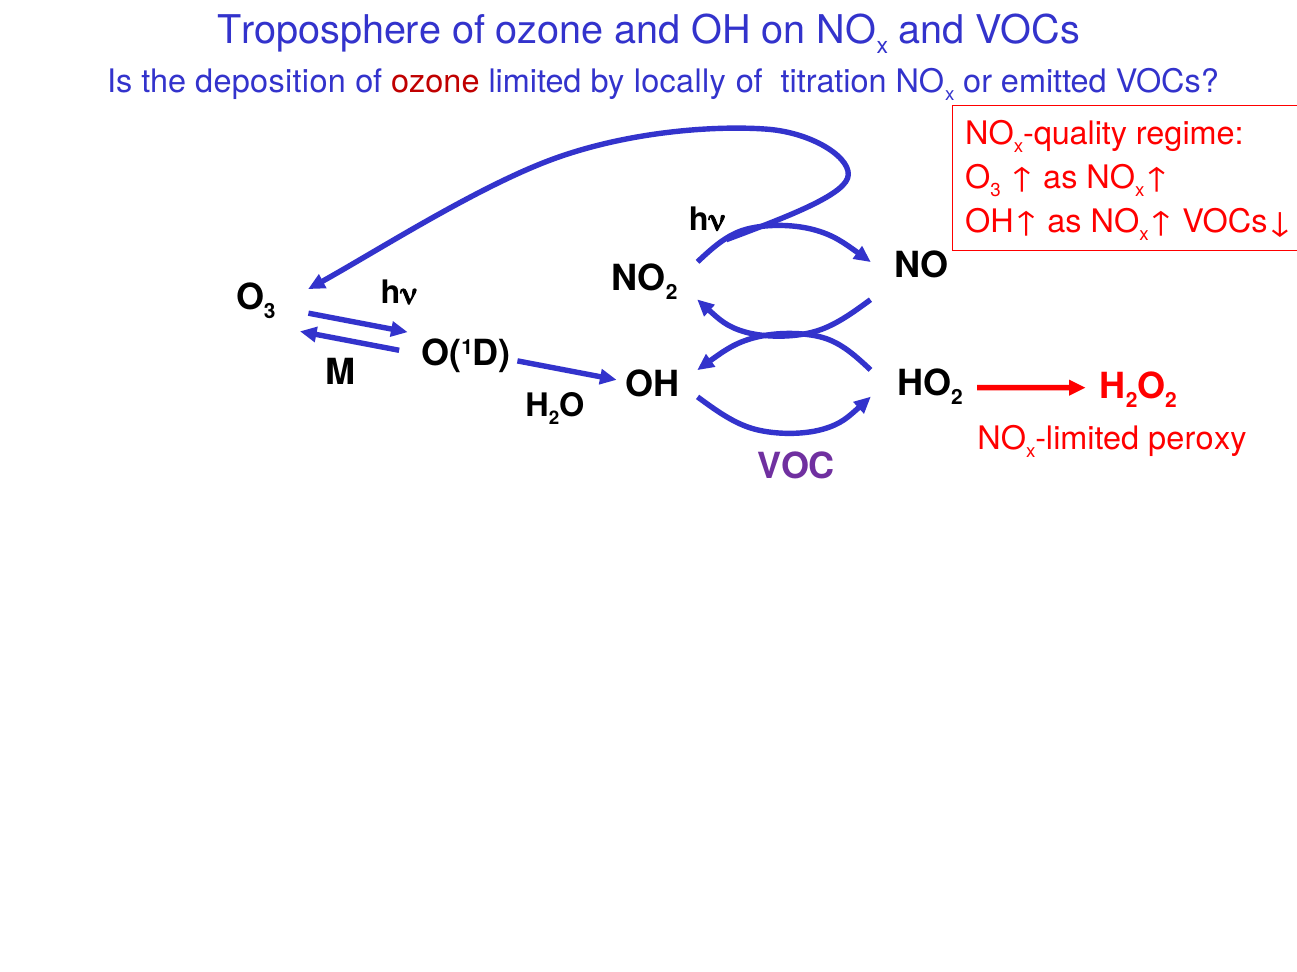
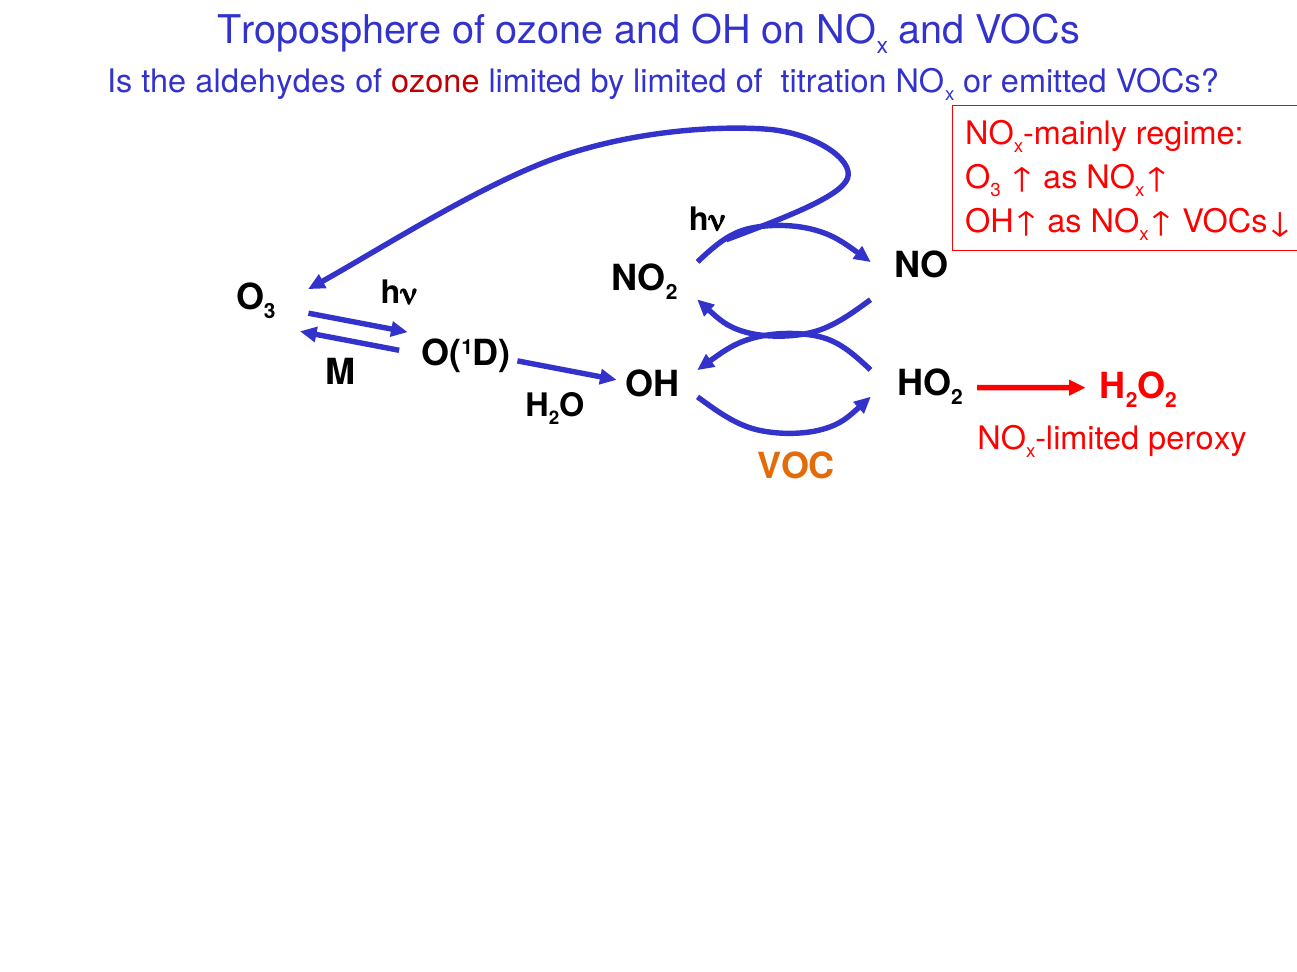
deposition: deposition -> aldehydes
by locally: locally -> limited
quality: quality -> mainly
VOC colour: purple -> orange
